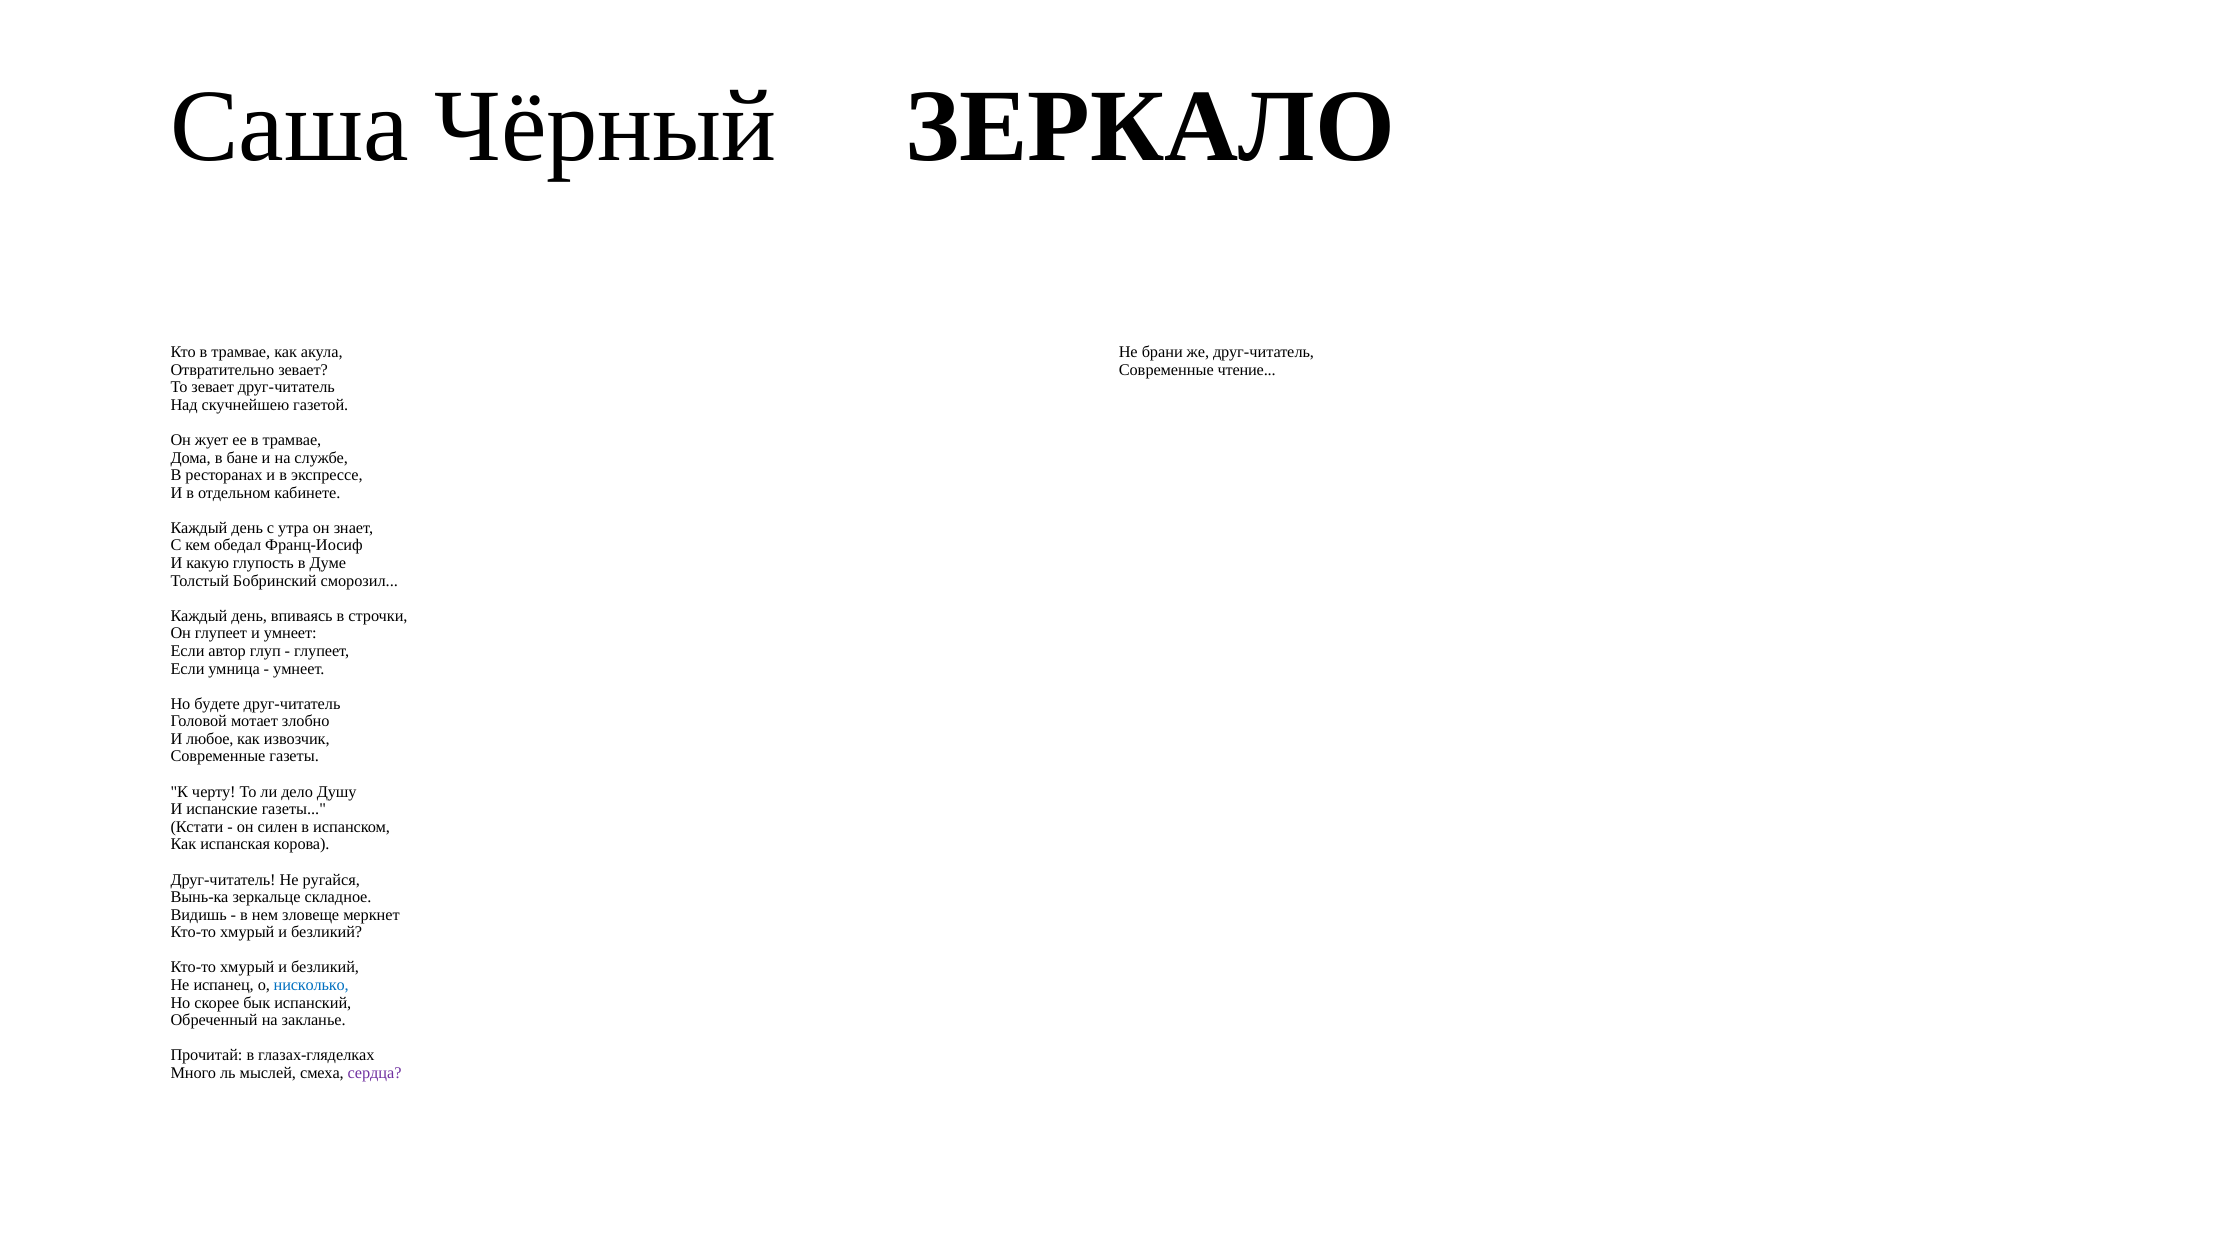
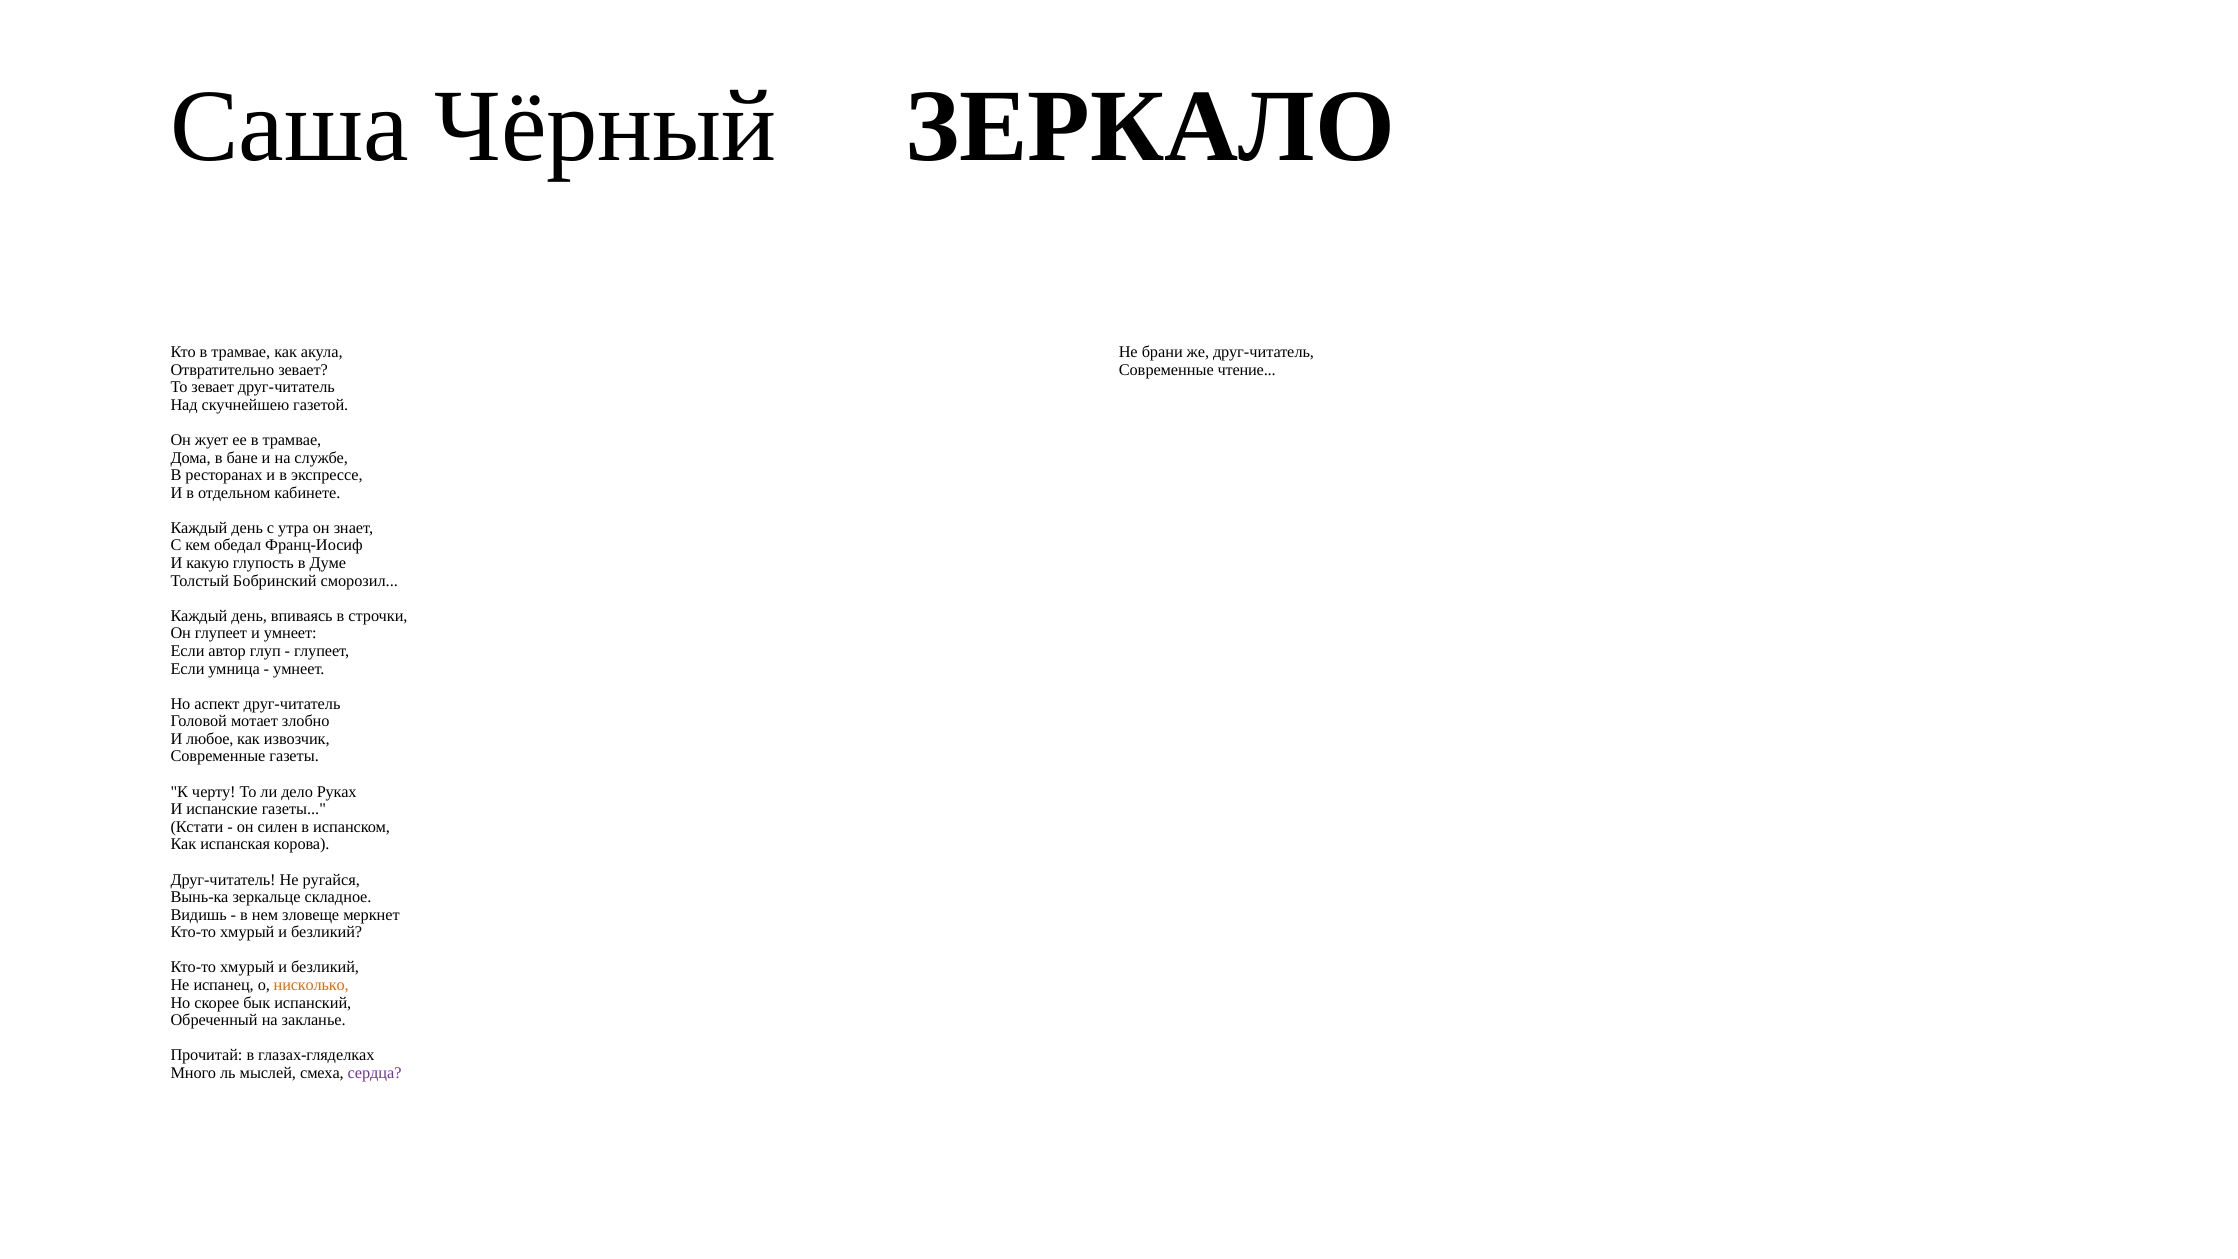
будете: будете -> аспект
Душу: Душу -> Руках
нисколько colour: blue -> orange
